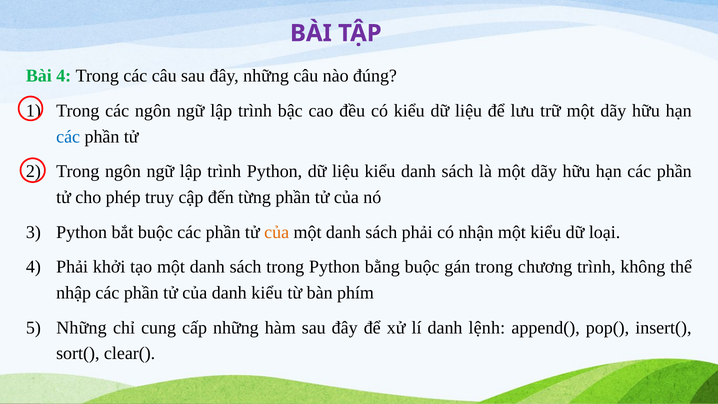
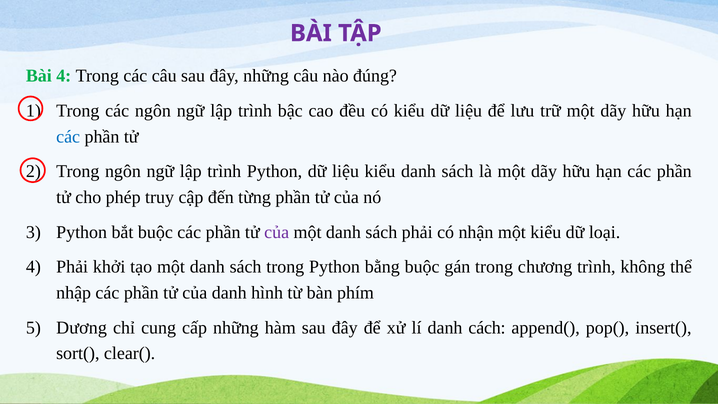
của at (277, 232) colour: orange -> purple
danh kiểu: kiểu -> hình
Những at (82, 328): Những -> Dương
lệnh: lệnh -> cách
